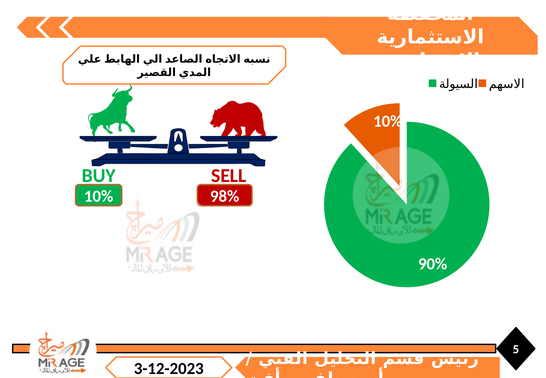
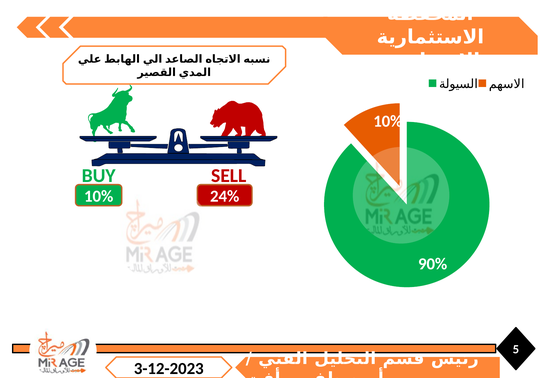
98%: 98% -> 24%
